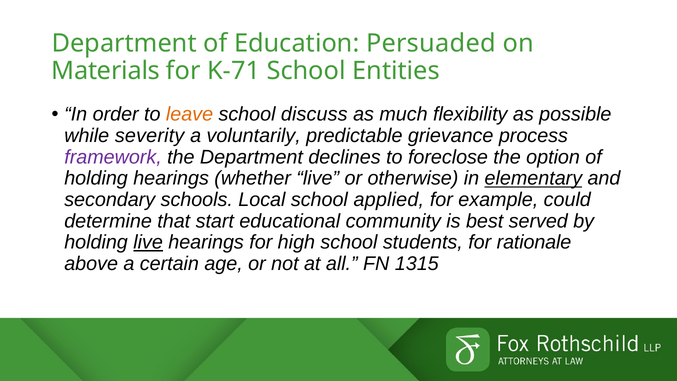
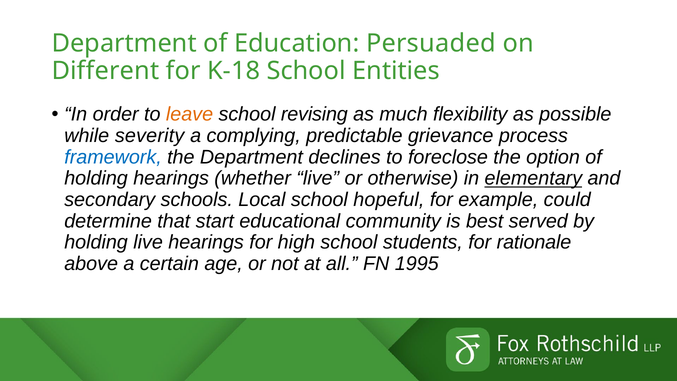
Materials: Materials -> Different
K-71: K-71 -> K-18
discuss: discuss -> revising
voluntarily: voluntarily -> complying
framework colour: purple -> blue
applied: applied -> hopeful
live at (148, 242) underline: present -> none
1315: 1315 -> 1995
